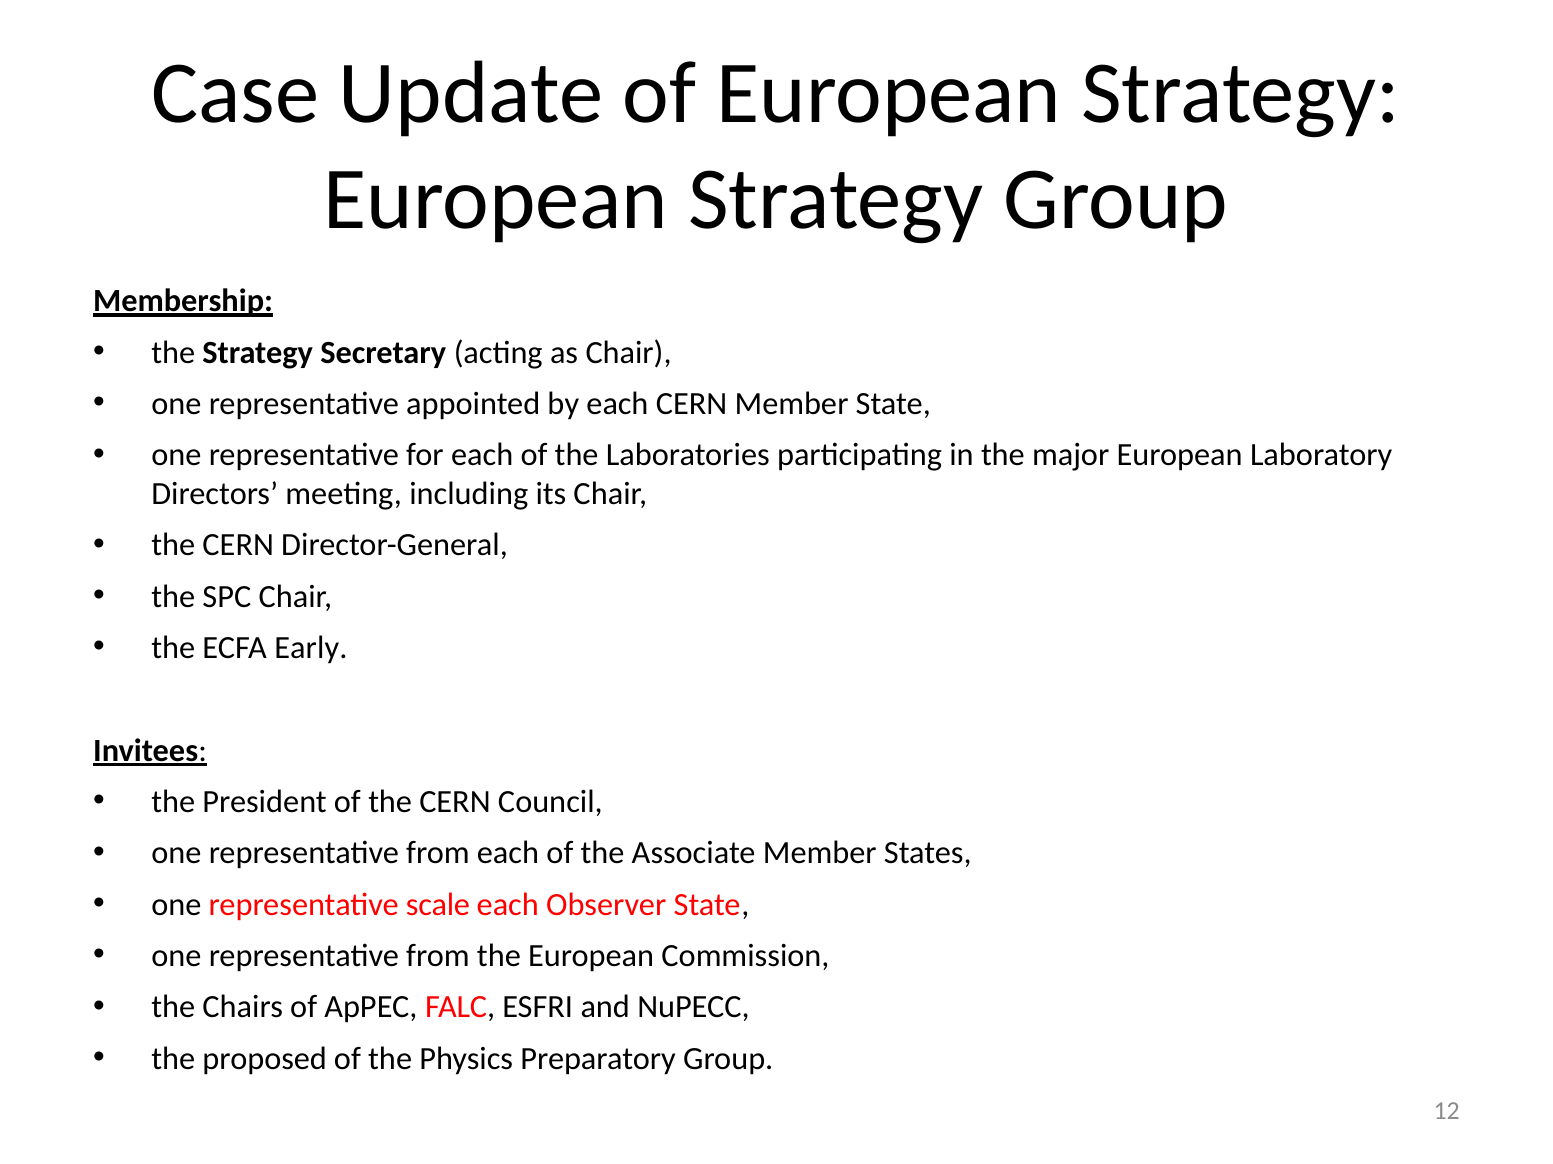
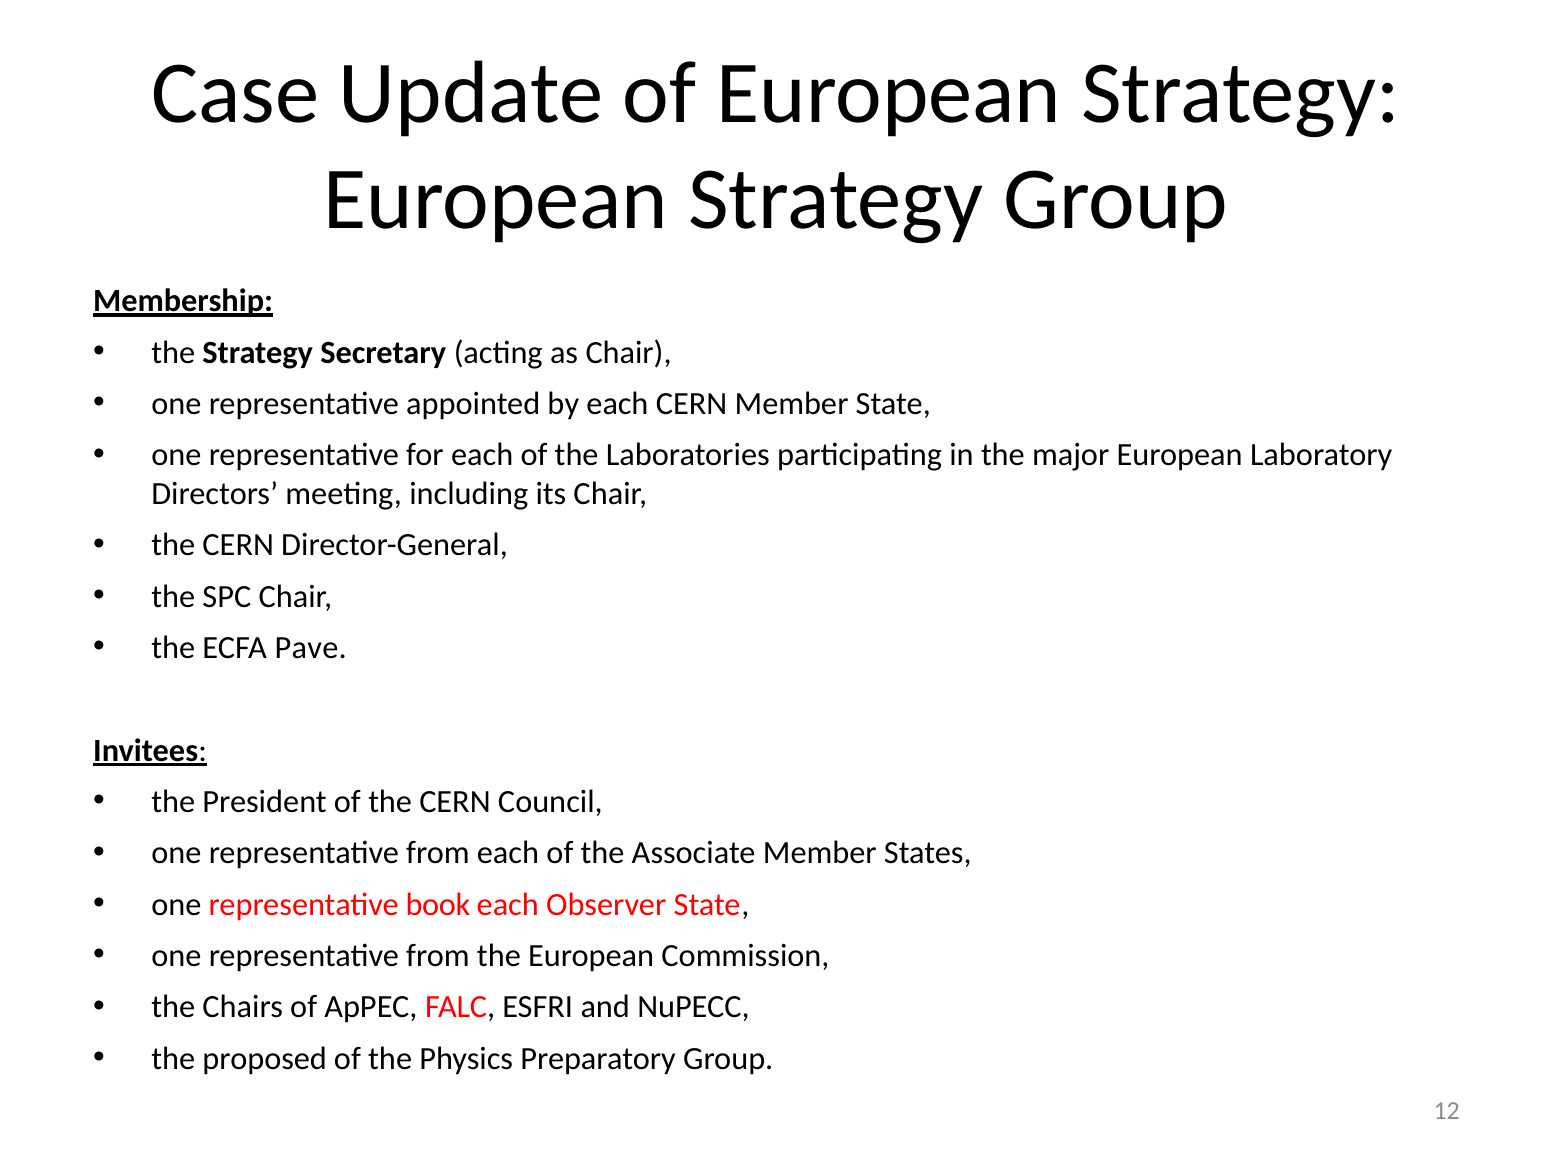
Early: Early -> Pave
scale: scale -> book
